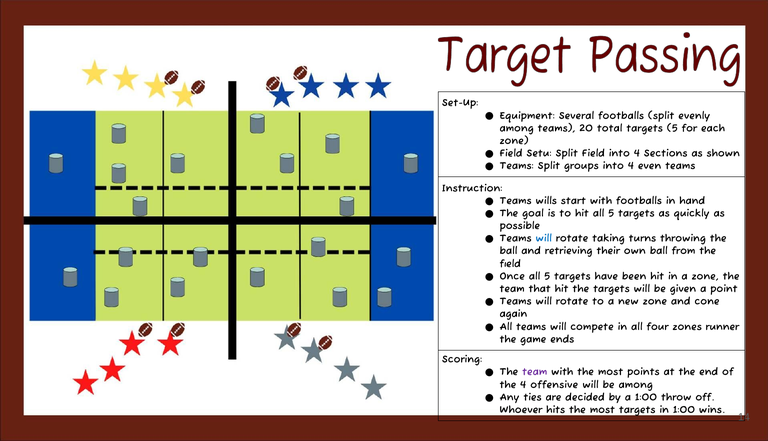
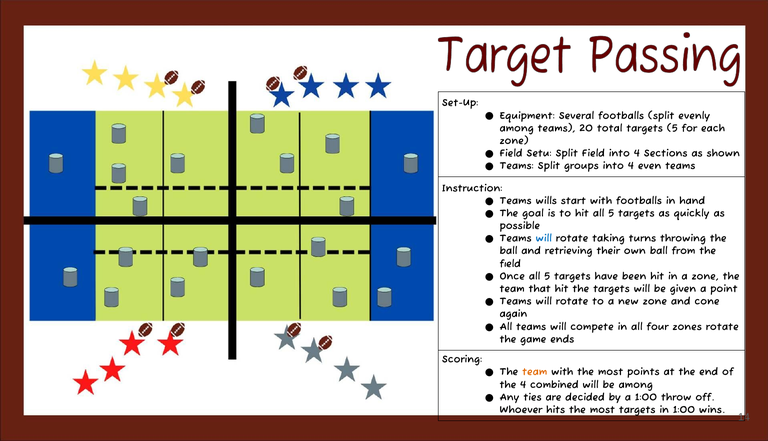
zones runner: runner -> rotate
team at (535, 373) colour: purple -> orange
offensive: offensive -> combined
